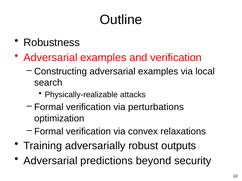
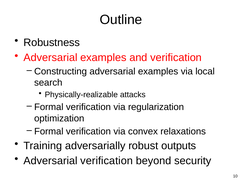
perturbations: perturbations -> regularization
Adversarial predictions: predictions -> verification
